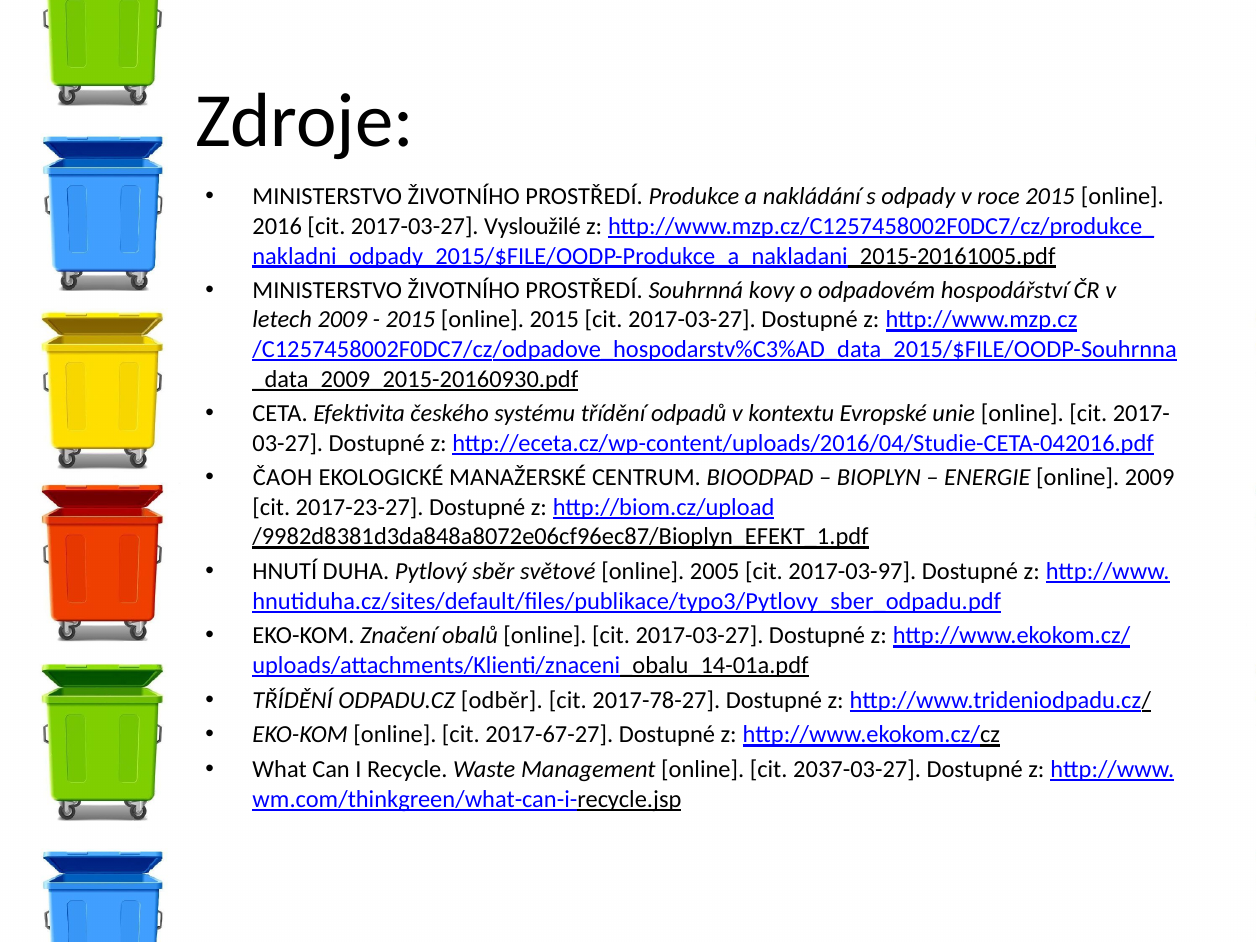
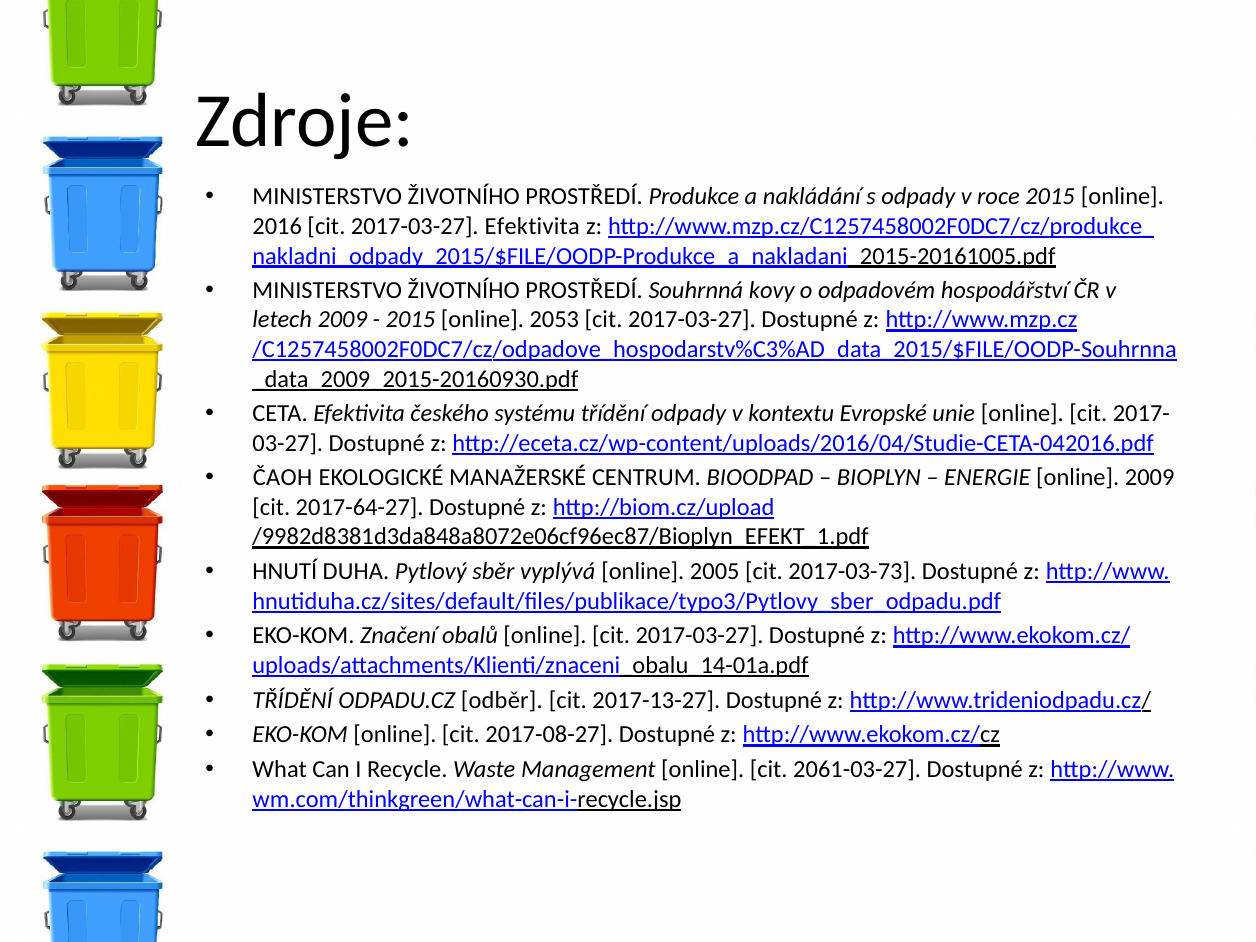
2017-03-27 Vysloužilé: Vysloužilé -> Efektivita
online 2015: 2015 -> 2053
třídění odpadů: odpadů -> odpady
2017-23-27: 2017-23-27 -> 2017-64-27
světové: světové -> vyplývá
2017-03-97: 2017-03-97 -> 2017-03-73
2017-78-27: 2017-78-27 -> 2017-13-27
2017-67-27: 2017-67-27 -> 2017-08-27
2037-03-27: 2037-03-27 -> 2061-03-27
